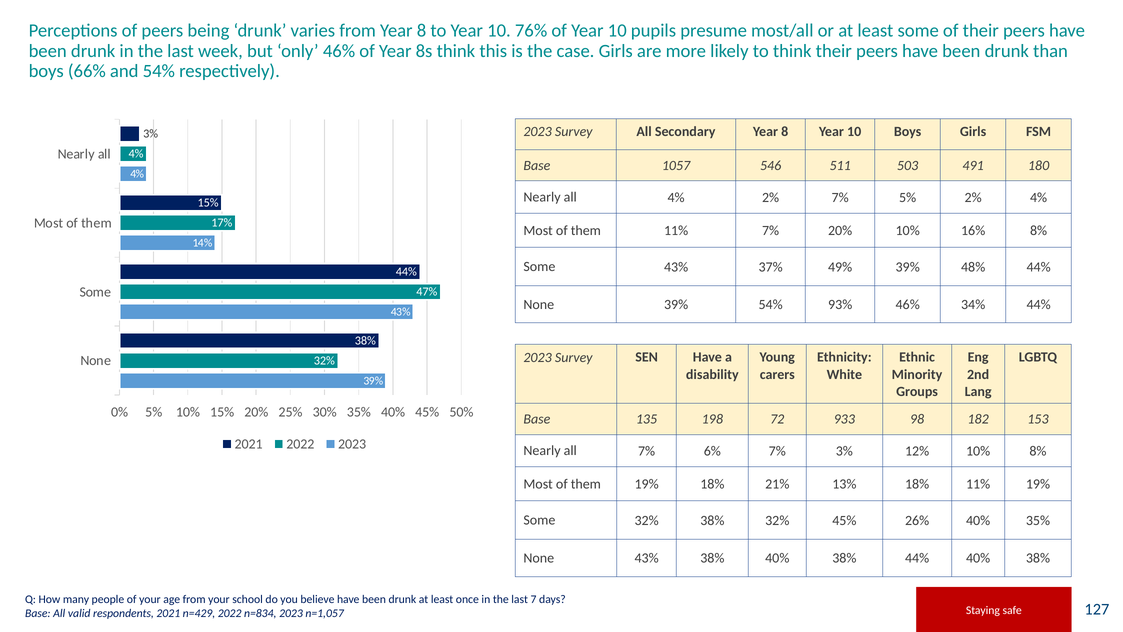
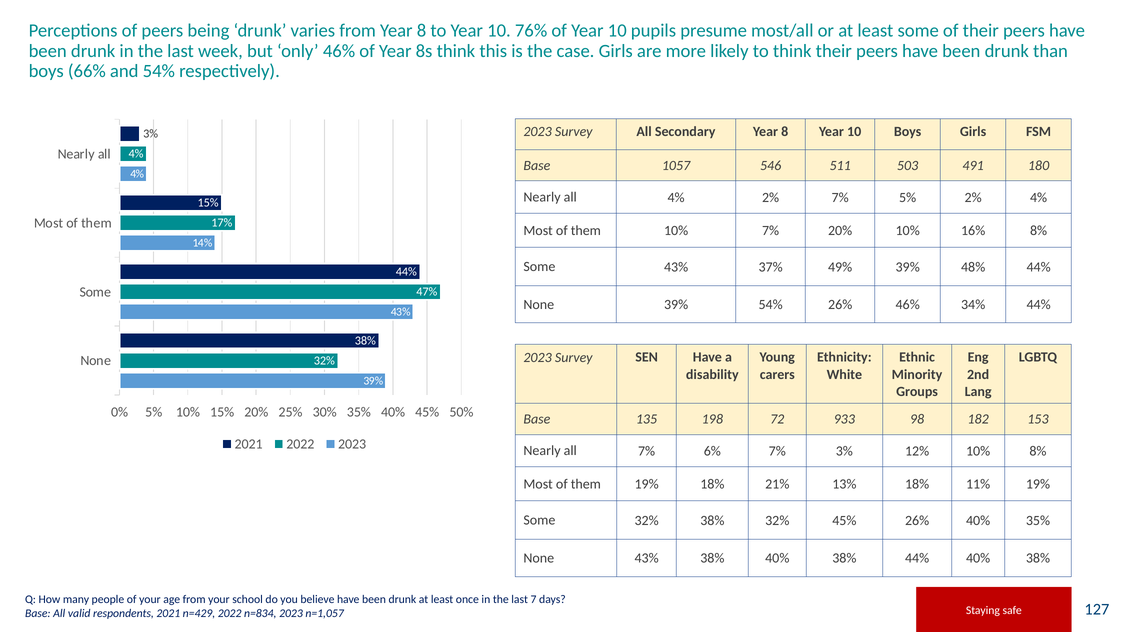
them 11%: 11% -> 10%
54% 93%: 93% -> 26%
